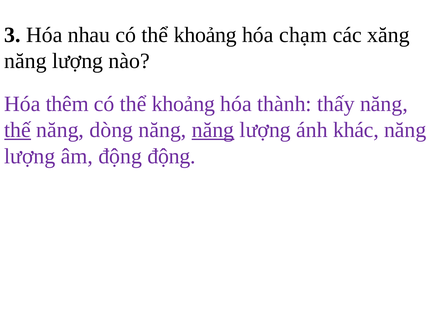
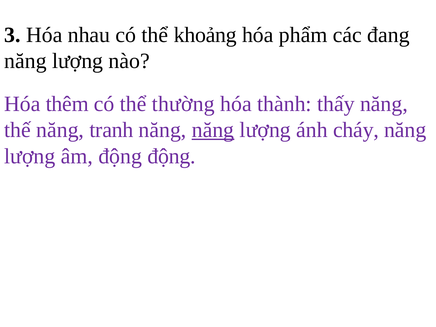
chạm: chạm -> phẩm
xăng: xăng -> đang
khoảng at (183, 104): khoảng -> thường
thế underline: present -> none
dòng: dòng -> tranh
khác: khác -> cháy
